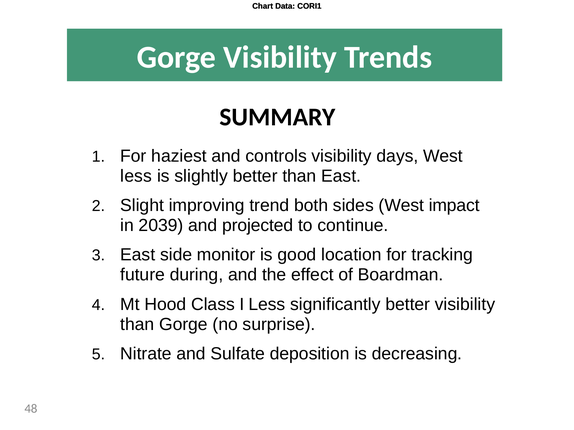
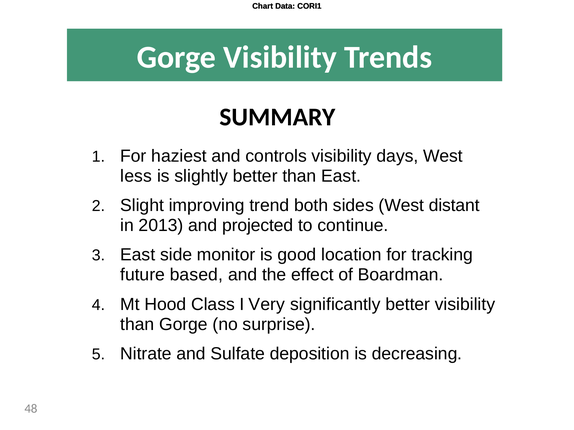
impact: impact -> distant
2039: 2039 -> 2013
during: during -> based
I Less: Less -> Very
